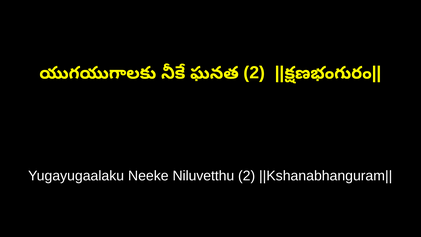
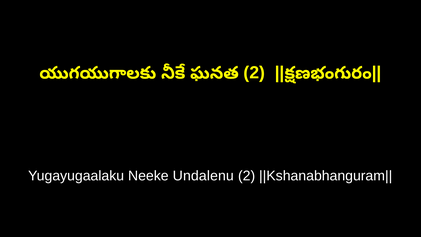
Niluvetthu: Niluvetthu -> Undalenu
